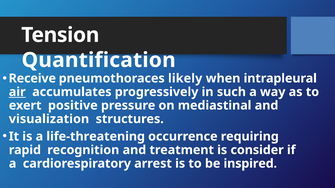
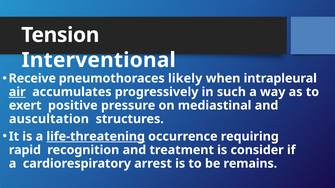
Quantification: Quantification -> Interventional
visualization: visualization -> auscultation
life-threatening underline: none -> present
inspired: inspired -> remains
